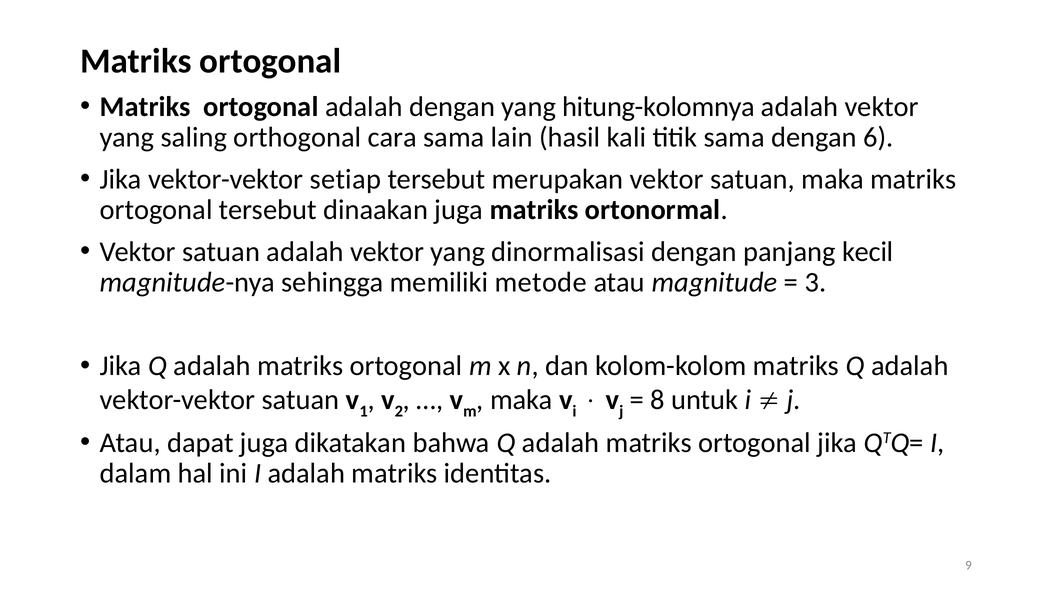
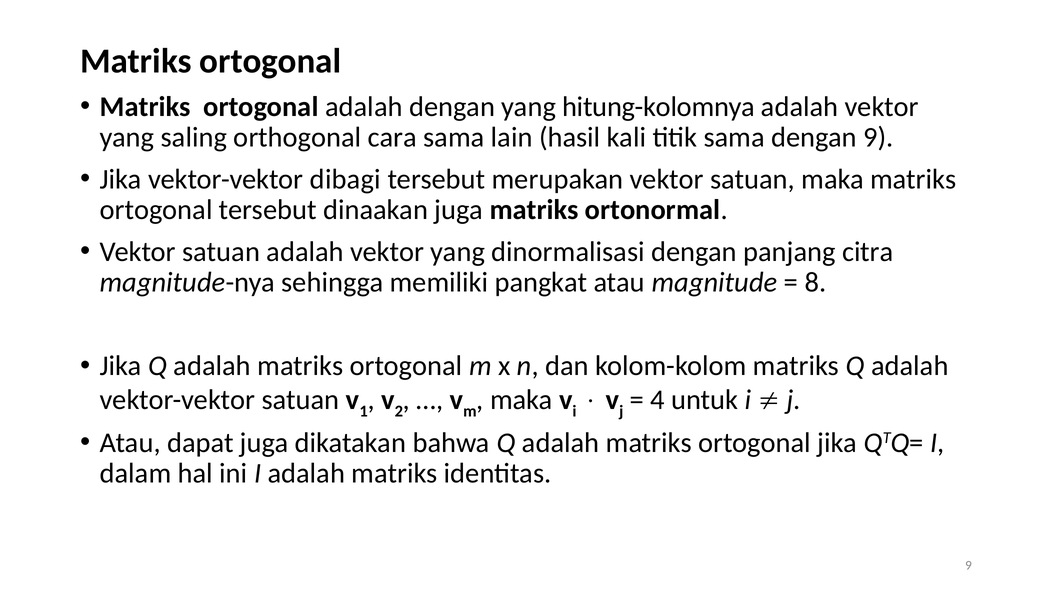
dengan 6: 6 -> 9
setiap: setiap -> dibagi
kecil: kecil -> citra
metode: metode -> pangkat
3: 3 -> 8
8: 8 -> 4
